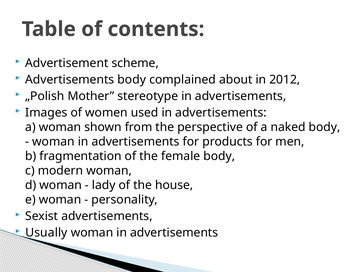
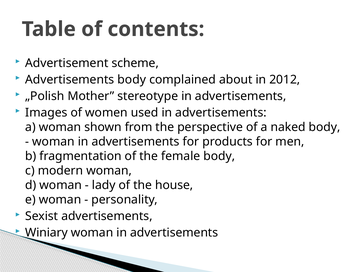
Usually: Usually -> Winiary
